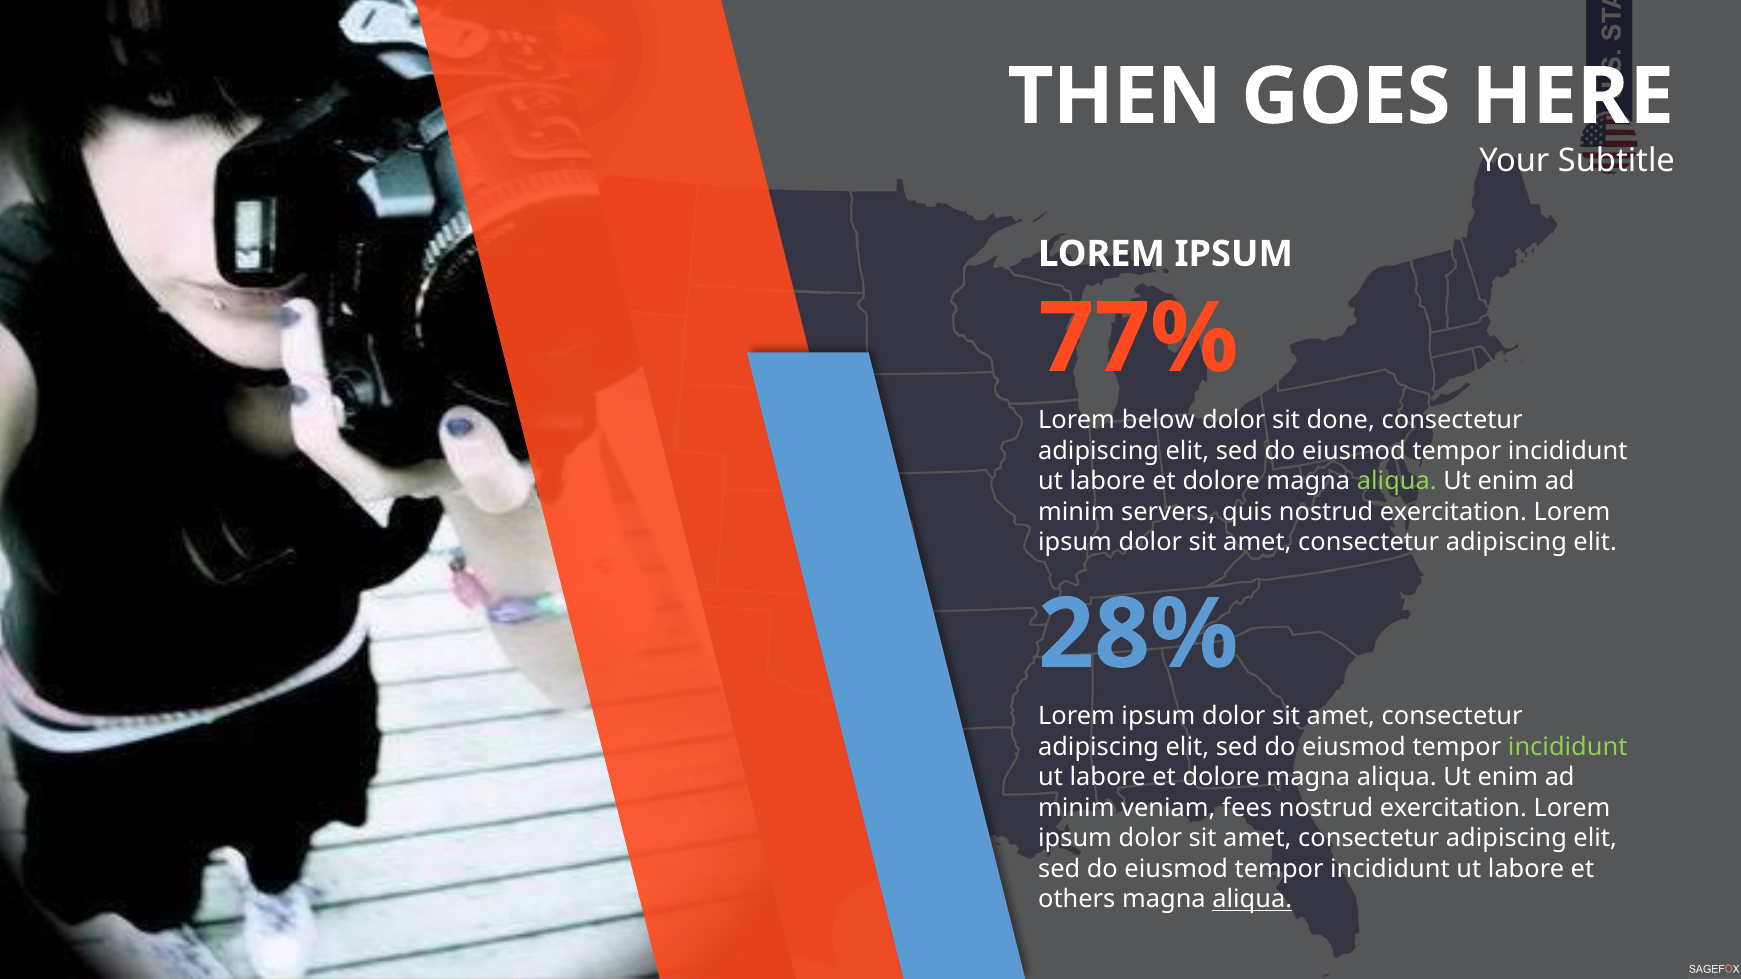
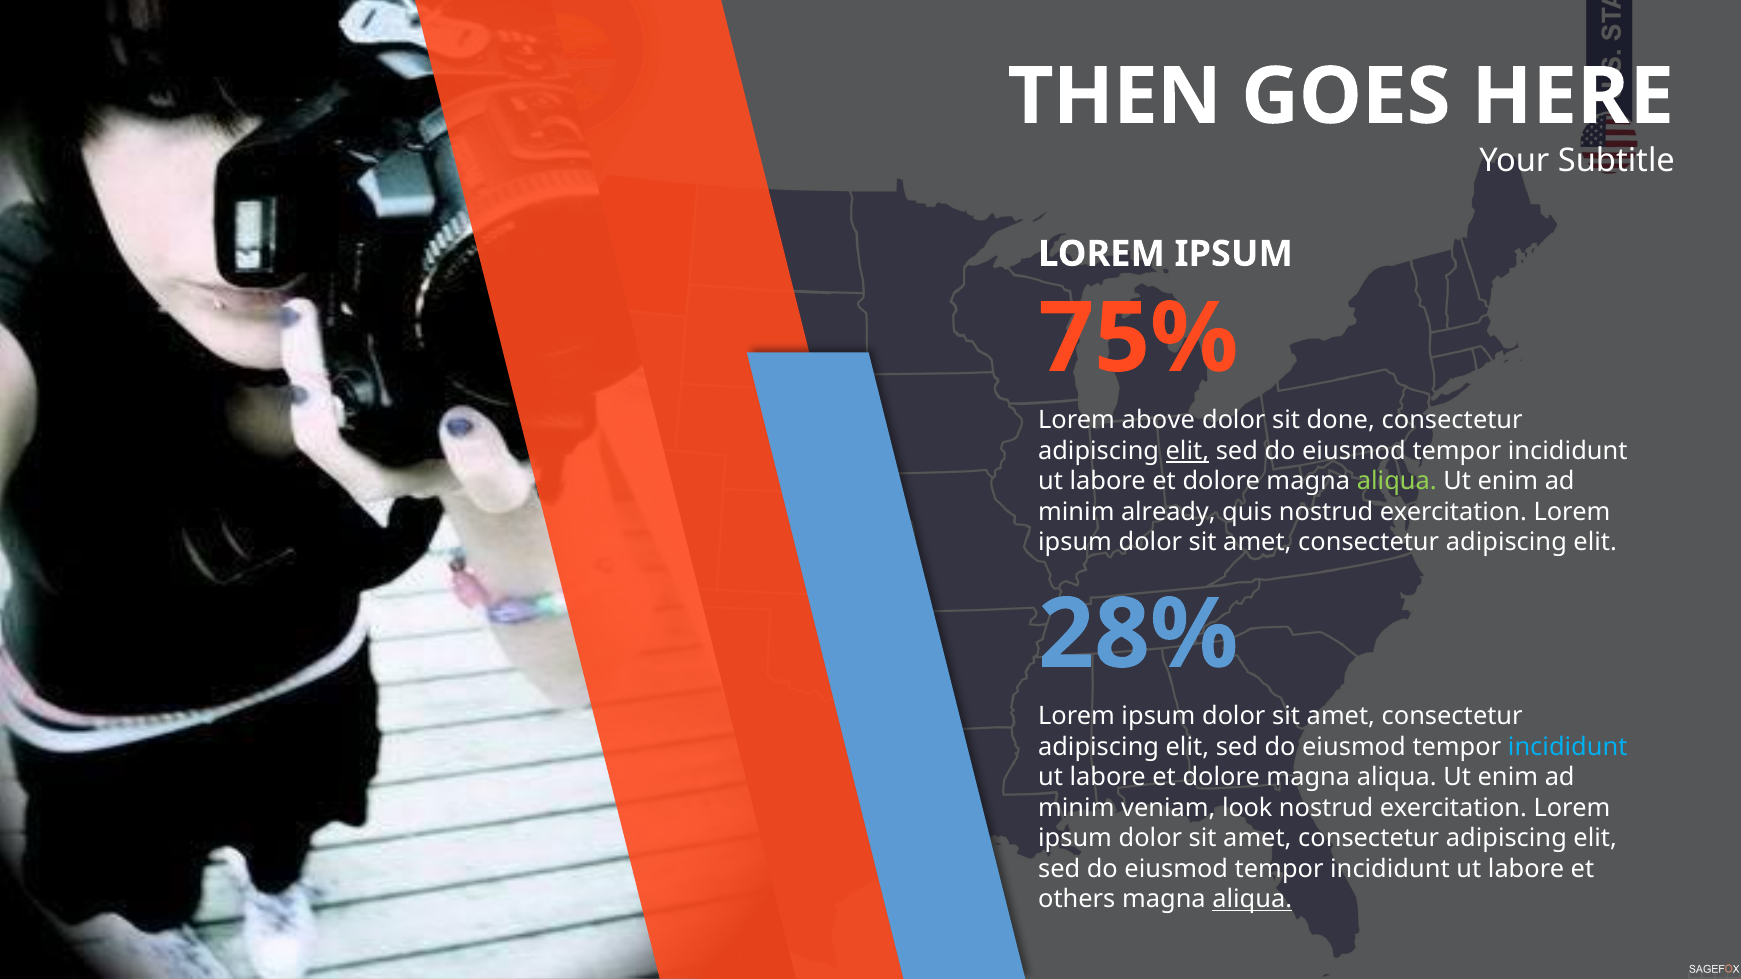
77%: 77% -> 75%
below: below -> above
elit at (1187, 451) underline: none -> present
servers: servers -> already
incididunt at (1568, 747) colour: light green -> light blue
fees: fees -> look
